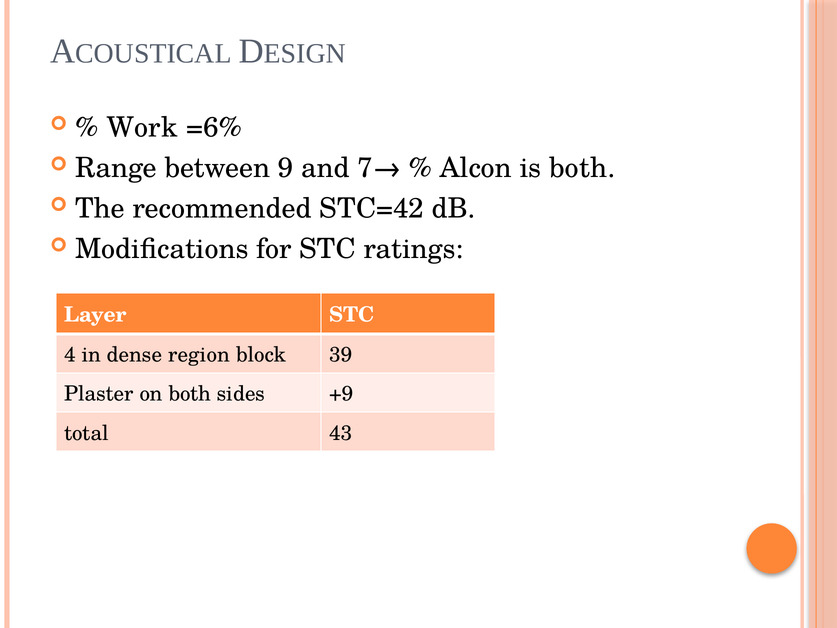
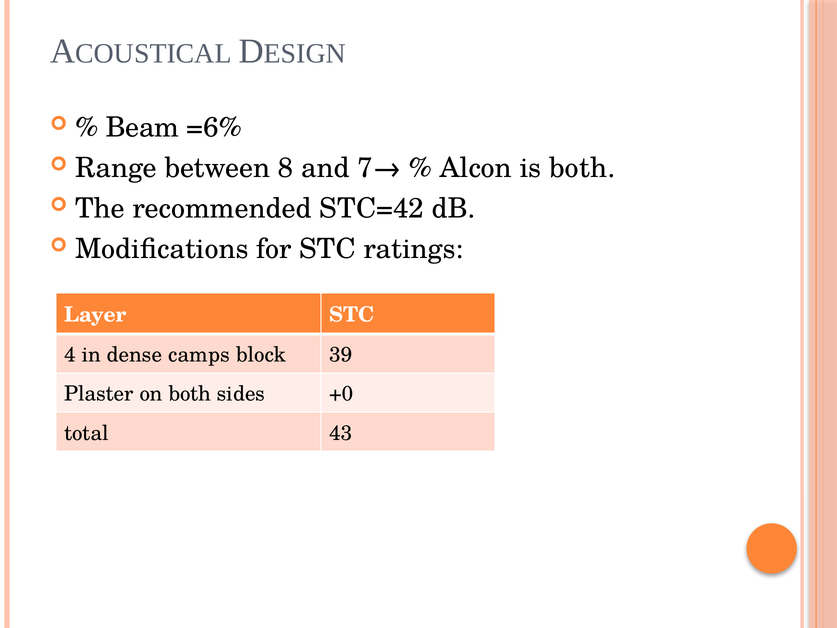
Work: Work -> Beam
9: 9 -> 8
region: region -> camps
+9: +9 -> +0
